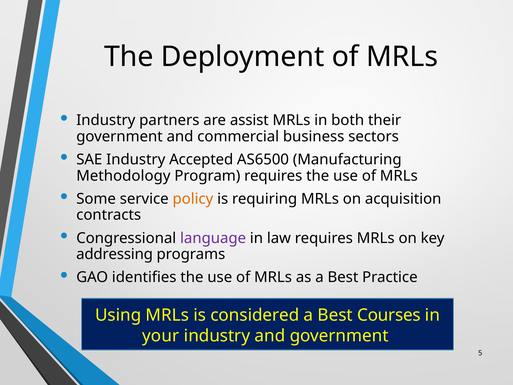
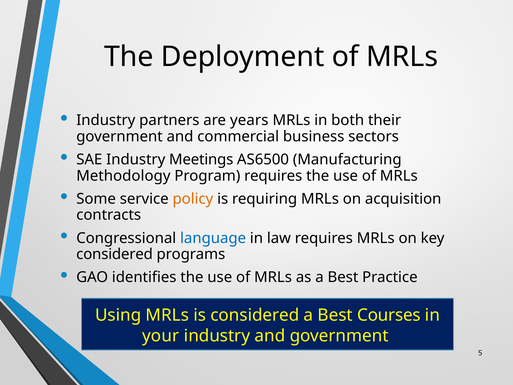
assist: assist -> years
Accepted: Accepted -> Meetings
language colour: purple -> blue
addressing at (115, 254): addressing -> considered
